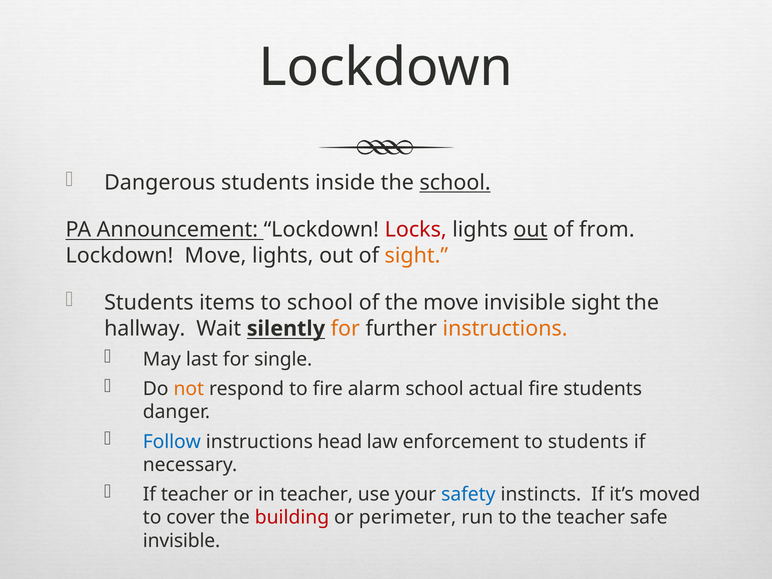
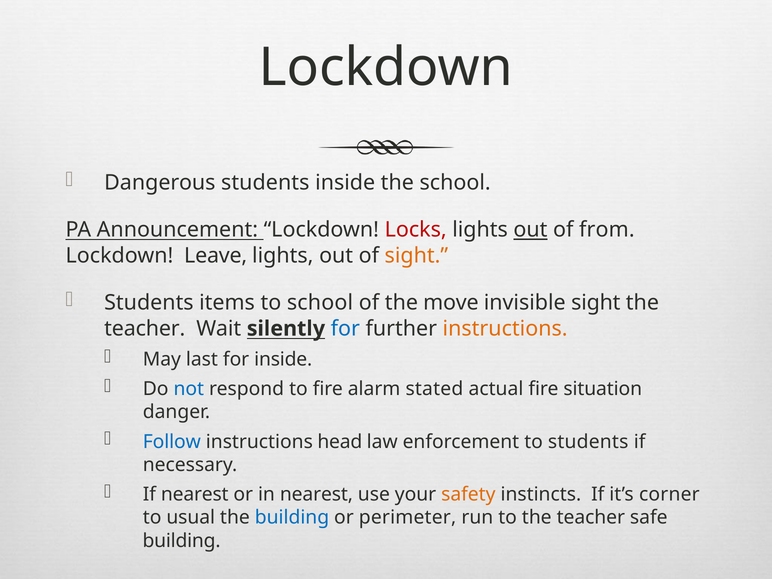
school at (455, 183) underline: present -> none
Lockdown Move: Move -> Leave
hallway at (145, 329): hallway -> teacher
for at (345, 329) colour: orange -> blue
for single: single -> inside
not colour: orange -> blue
alarm school: school -> stated
fire students: students -> situation
If teacher: teacher -> nearest
in teacher: teacher -> nearest
safety colour: blue -> orange
moved: moved -> corner
cover: cover -> usual
building at (292, 518) colour: red -> blue
invisible at (182, 541): invisible -> building
